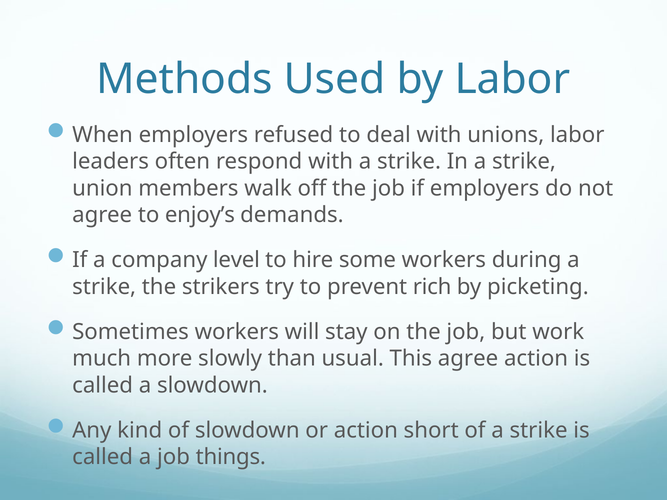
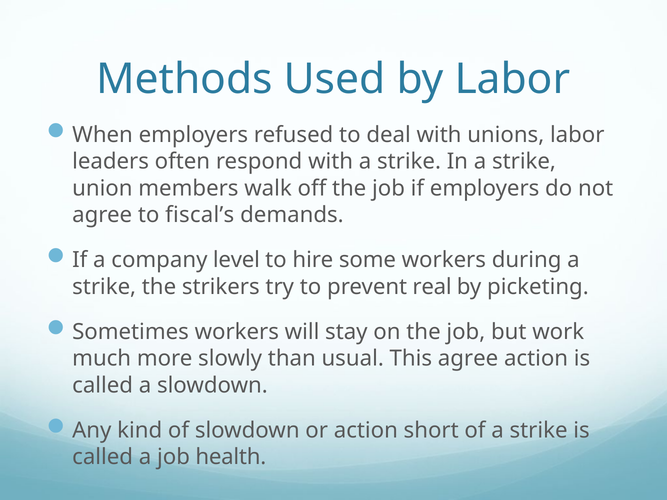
enjoy’s: enjoy’s -> fiscal’s
rich: rich -> real
things: things -> health
